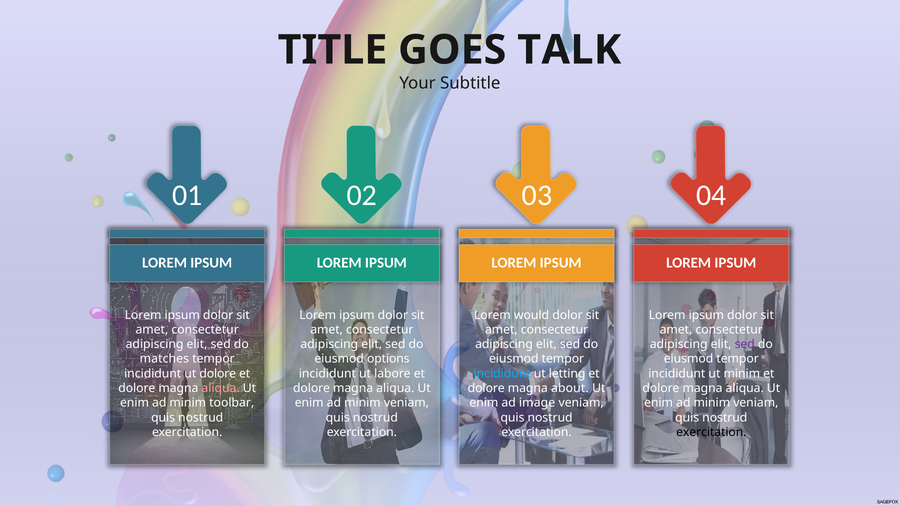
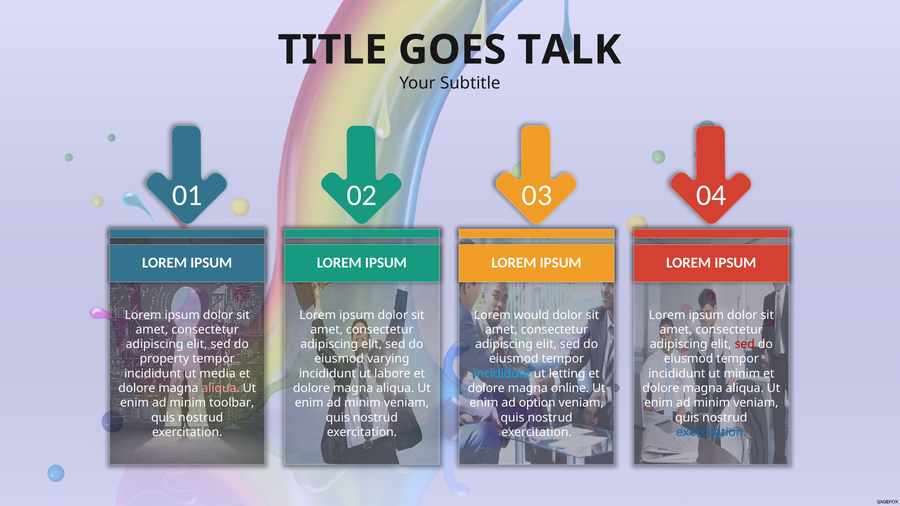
sed at (745, 345) colour: purple -> red
matches: matches -> property
options: options -> varying
ut dolore: dolore -> media
about: about -> online
image: image -> option
exercitation at (711, 432) colour: black -> blue
